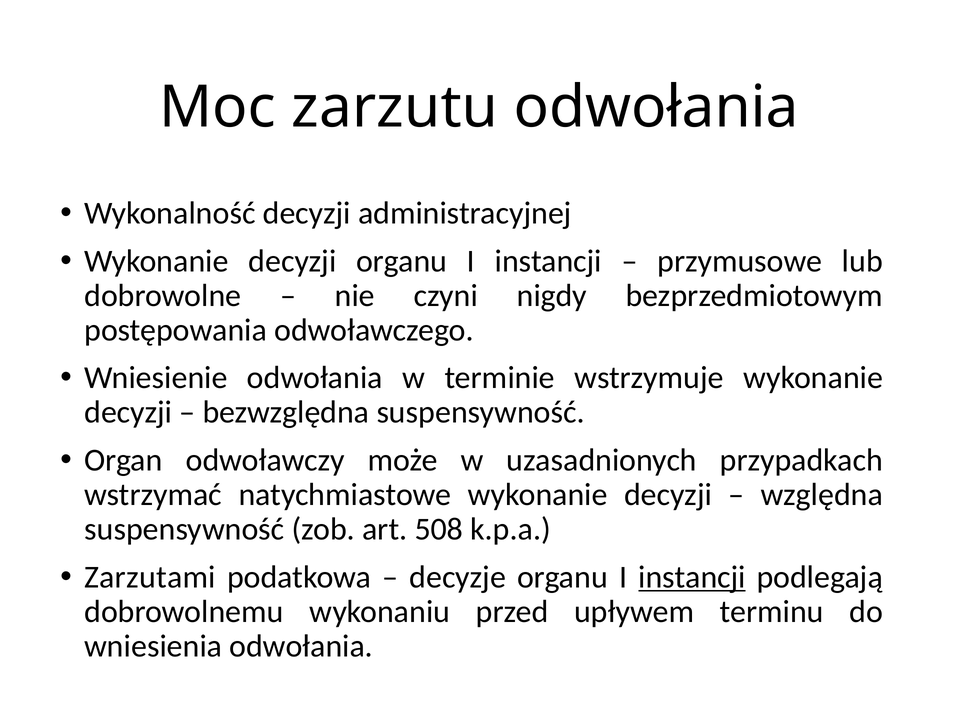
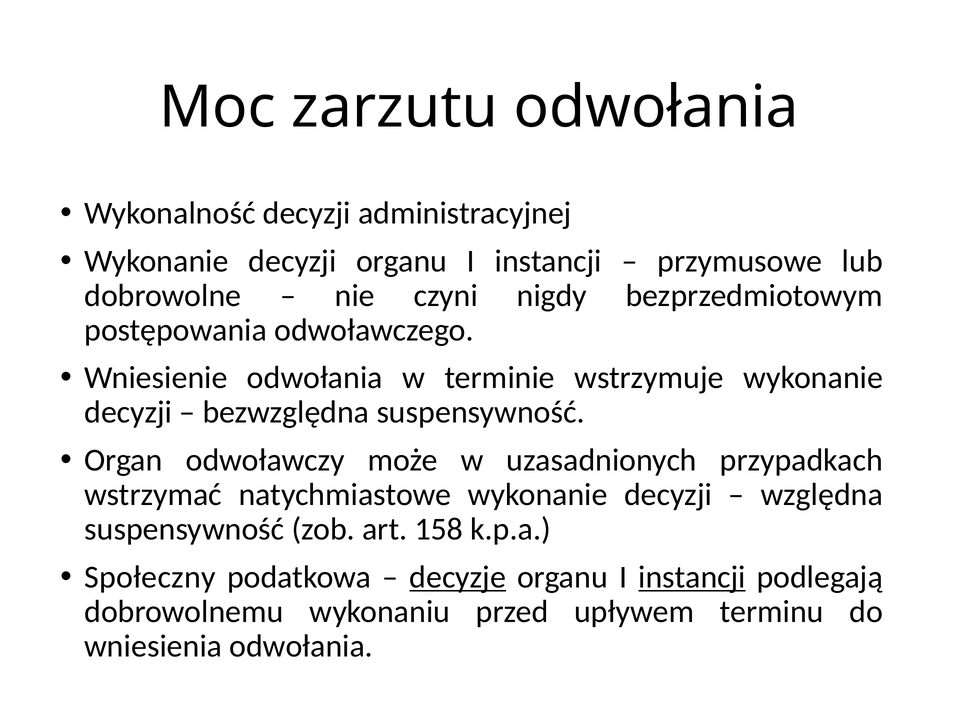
508: 508 -> 158
Zarzutami: Zarzutami -> Społeczny
decyzje underline: none -> present
